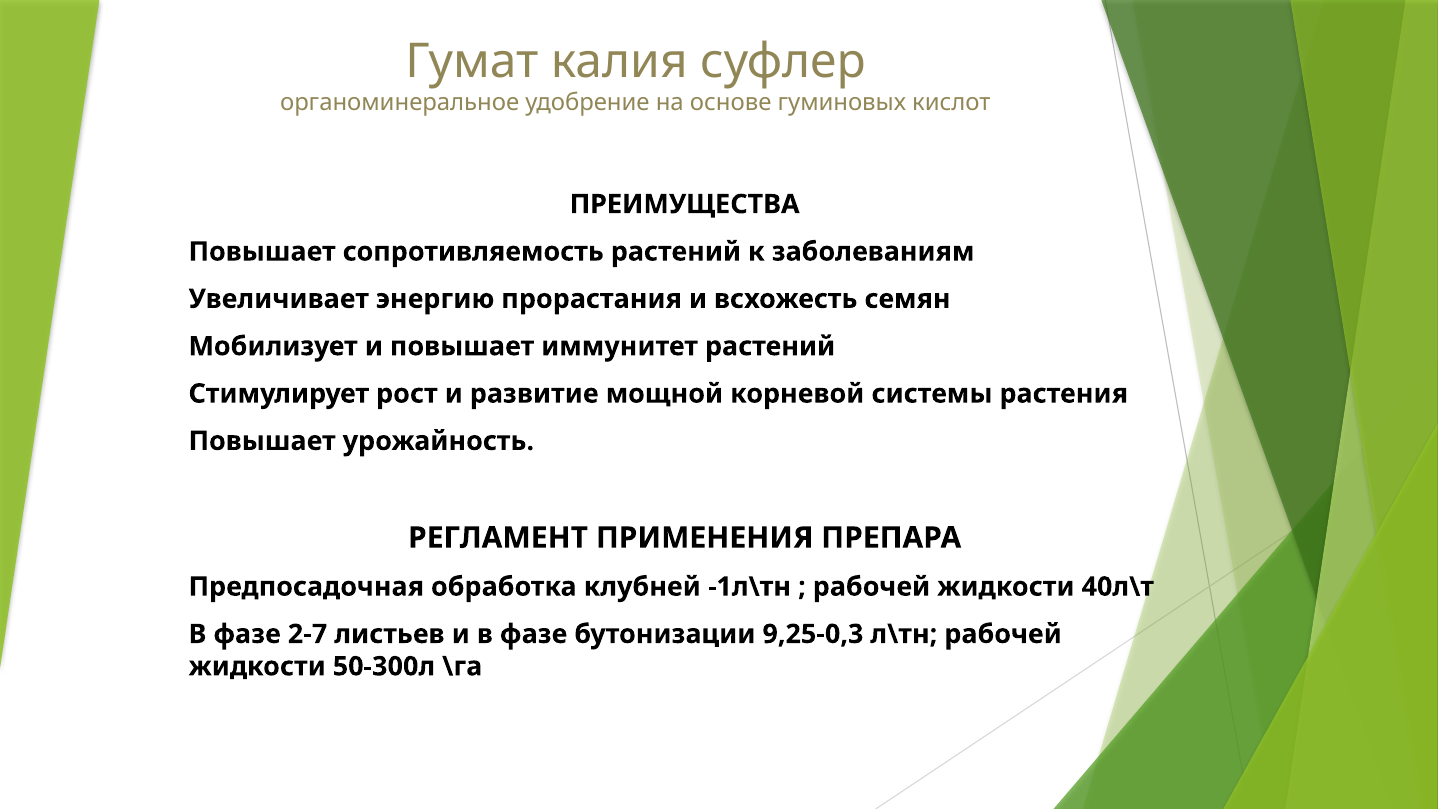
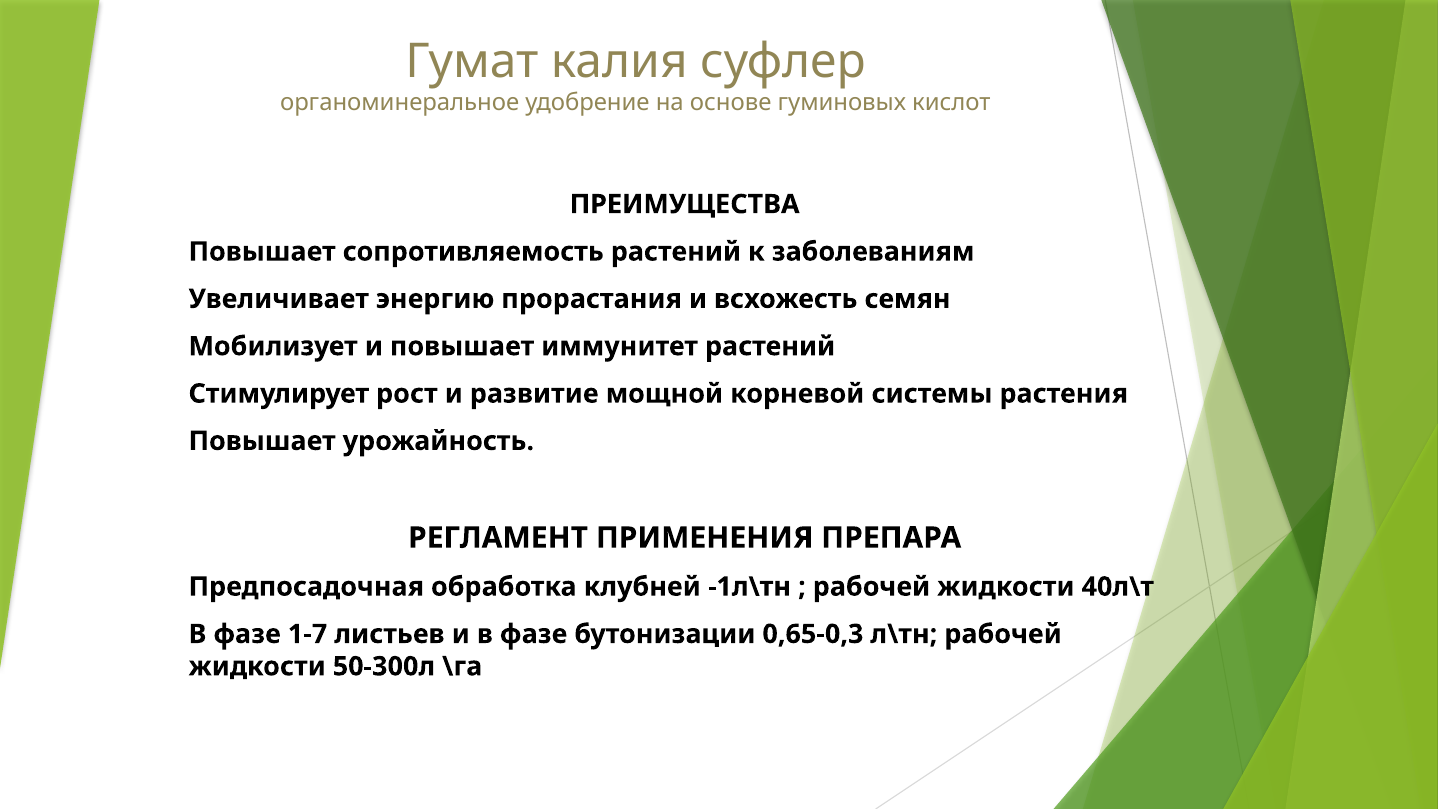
2-7: 2-7 -> 1-7
9,25-0,3: 9,25-0,3 -> 0,65-0,3
